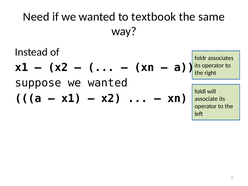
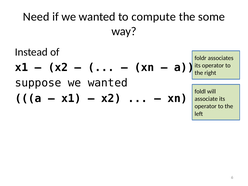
textbook: textbook -> compute
same: same -> some
